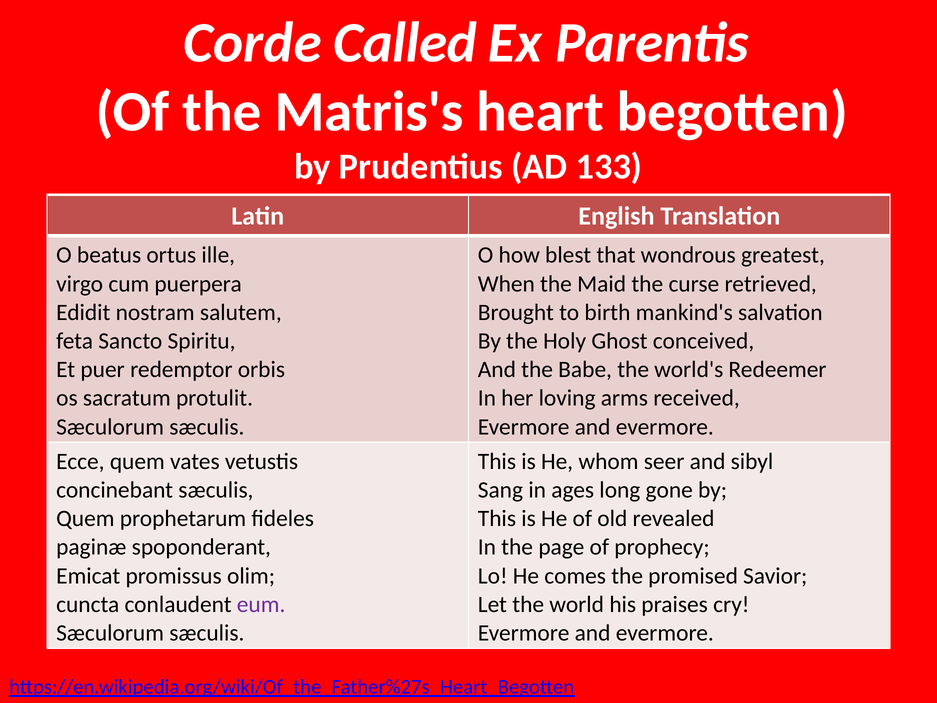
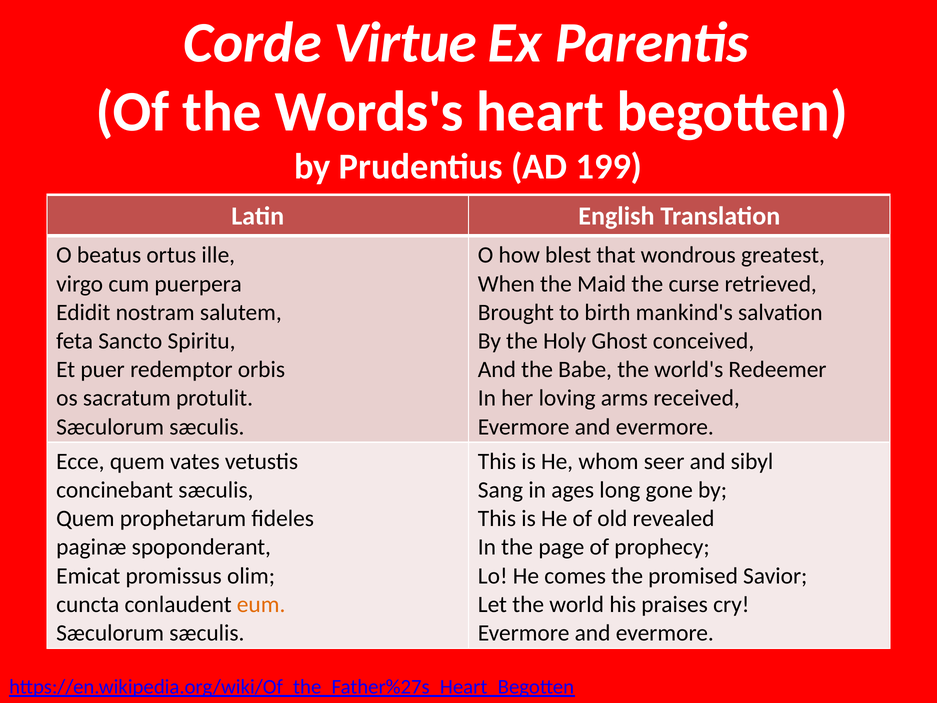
Called: Called -> Virtue
Matris's: Matris's -> Words's
133: 133 -> 199
eum colour: purple -> orange
